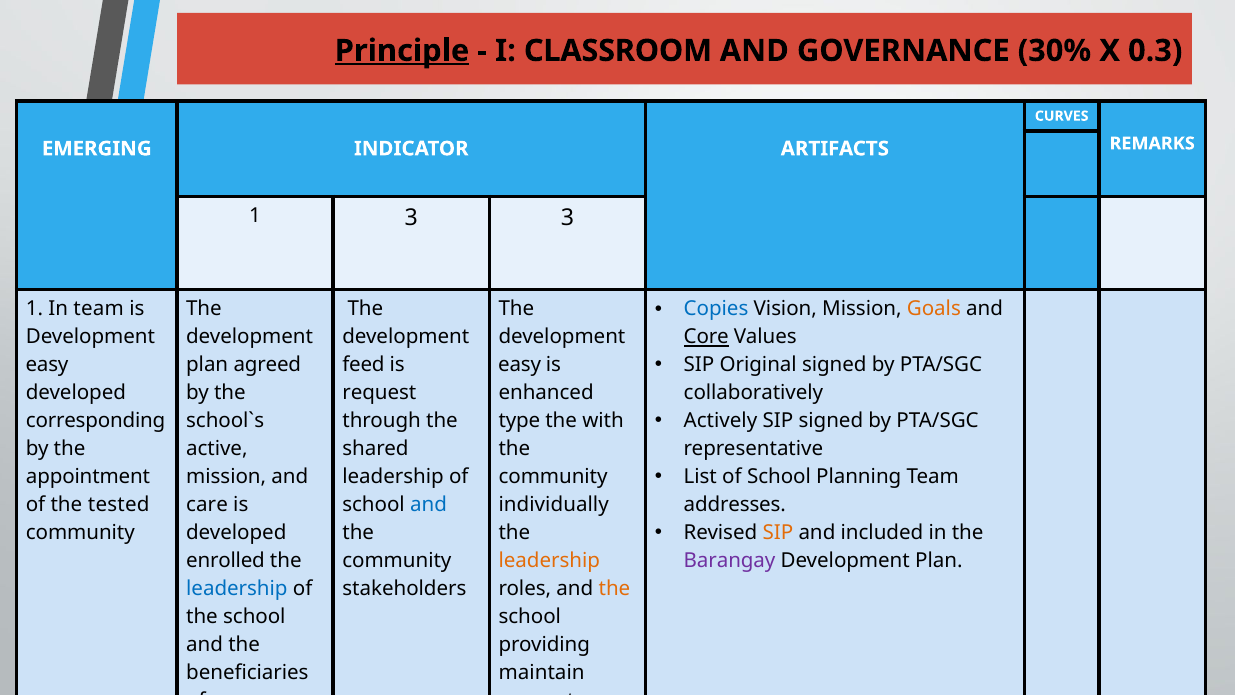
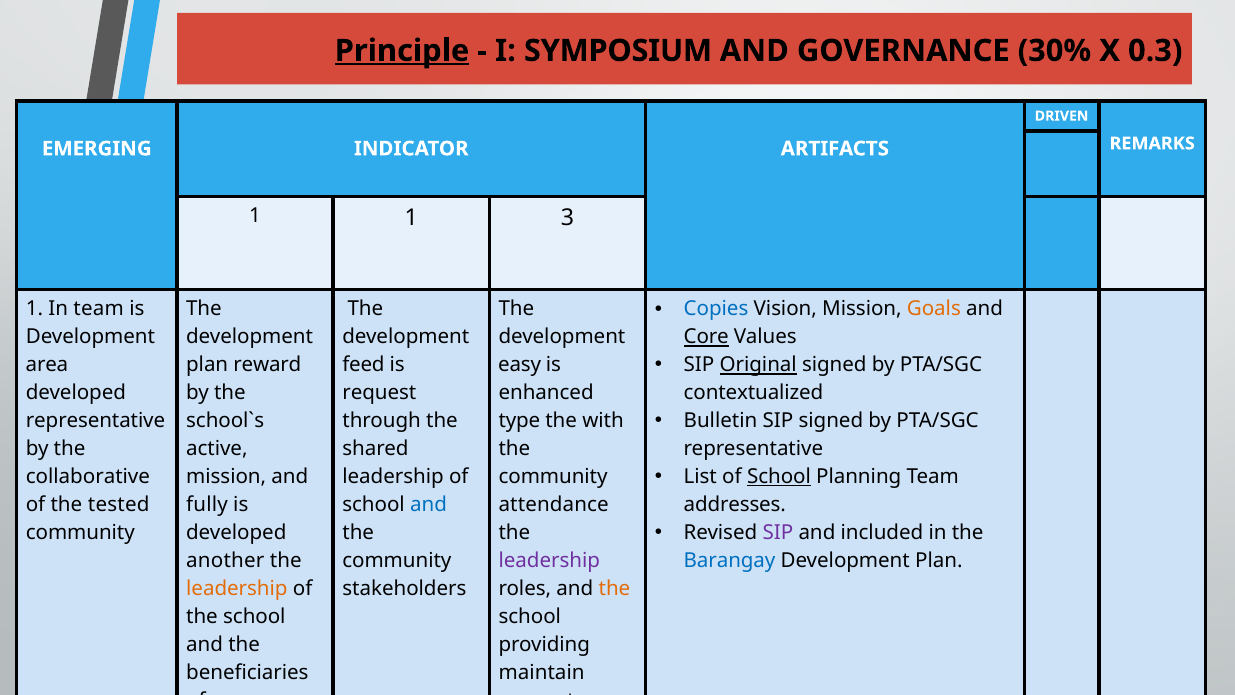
CLASSROOM: CLASSROOM -> SYMPOSIUM
CURVES: CURVES -> DRIVEN
1 3: 3 -> 1
Original underline: none -> present
easy at (47, 365): easy -> area
agreed: agreed -> reward
collaboratively: collaboratively -> contextualized
Actively: Actively -> Bulletin
corresponding at (96, 421): corresponding -> representative
School at (779, 477) underline: none -> present
appointment: appointment -> collaborative
care: care -> fully
individually: individually -> attendance
SIP at (778, 533) colour: orange -> purple
enrolled: enrolled -> another
leadership at (549, 560) colour: orange -> purple
Barangay colour: purple -> blue
leadership at (237, 588) colour: blue -> orange
